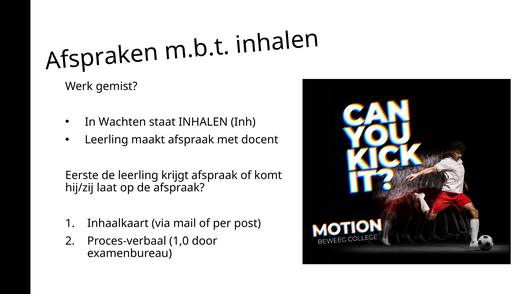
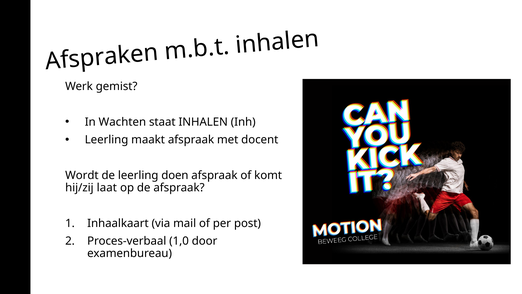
Eerste: Eerste -> Wordt
krijgt: krijgt -> doen
